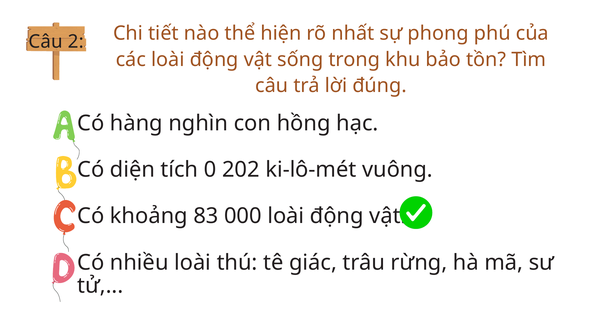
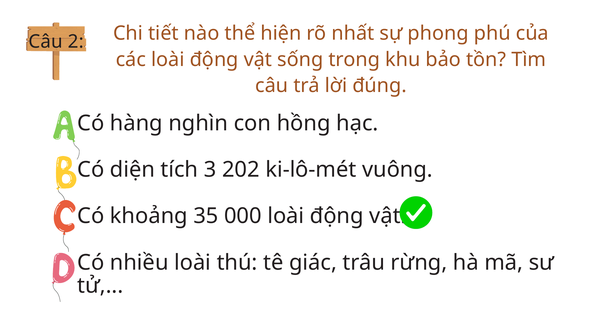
0: 0 -> 3
83: 83 -> 35
